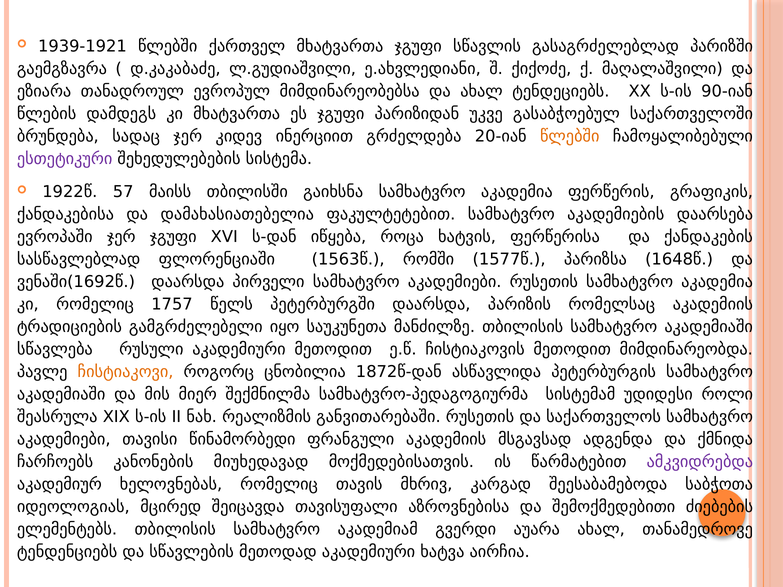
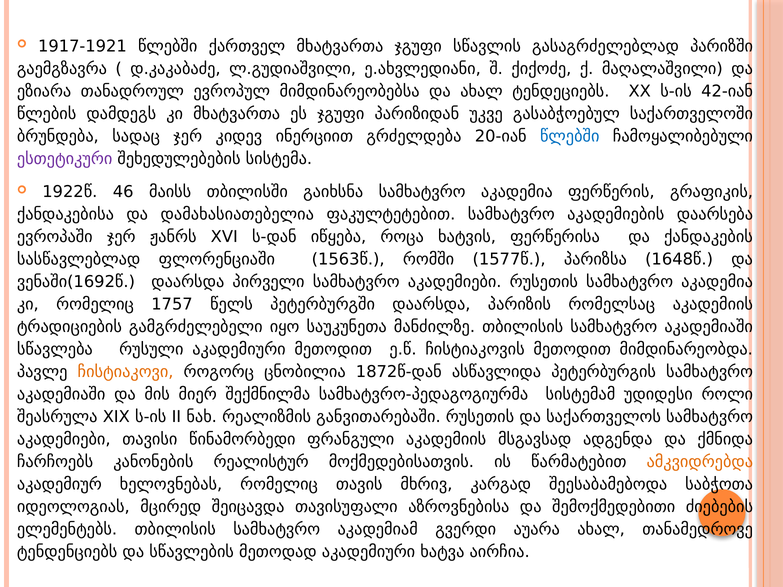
1939-1921: 1939-1921 -> 1917-1921
90-იან: 90-იან -> 42-იან
წლებში at (570, 136) colour: orange -> blue
57: 57 -> 46
ჯერ ჯგუფი: ჯგუფი -> ჟანრს
მიუხედავად: მიუხედავად -> რეალისტურ
ამკვიდრებდა colour: purple -> orange
